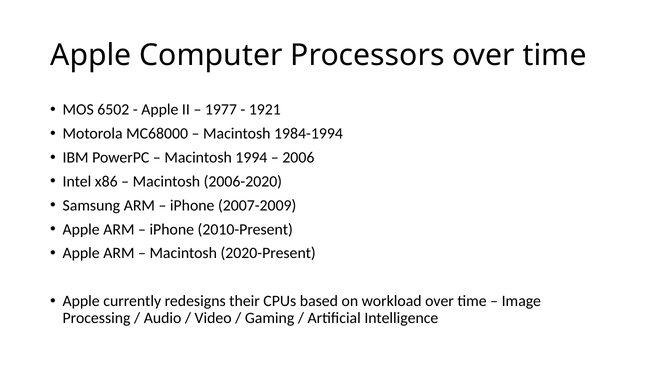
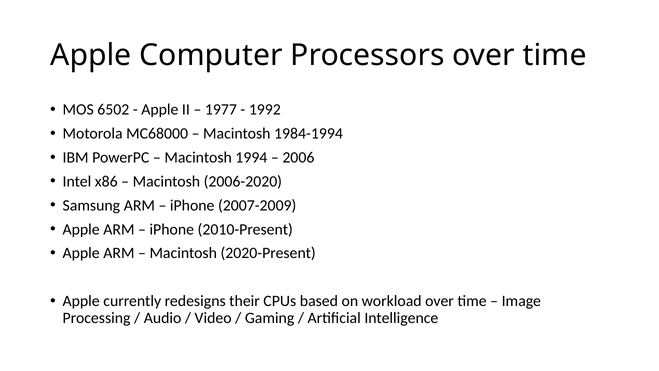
1921: 1921 -> 1992
